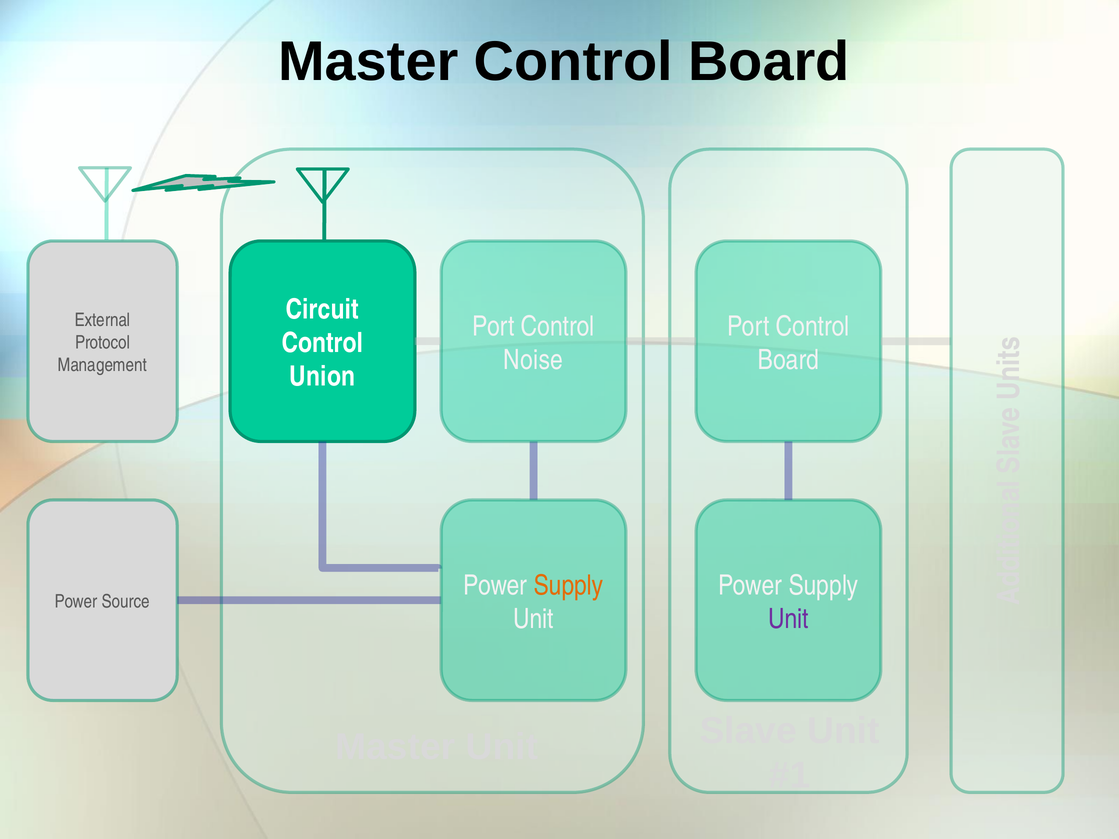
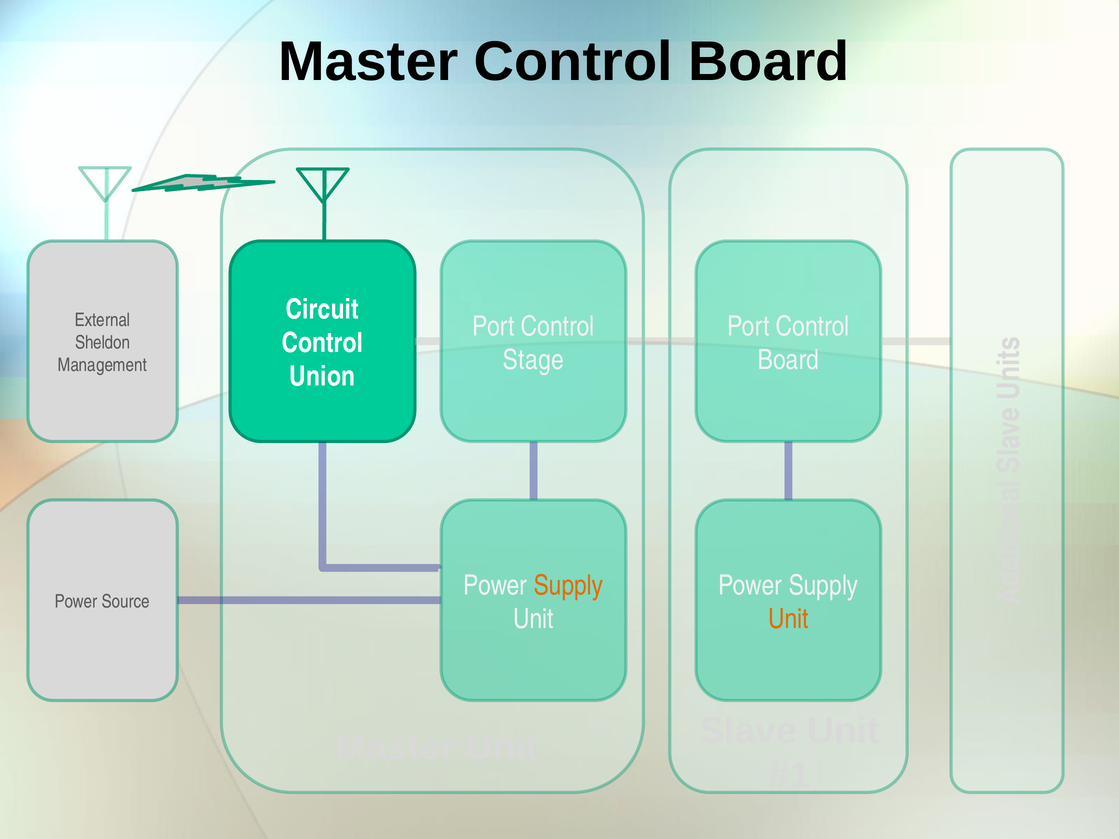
Protocol: Protocol -> Sheldon
Noise: Noise -> Stage
Unit at (788, 619) colour: purple -> orange
